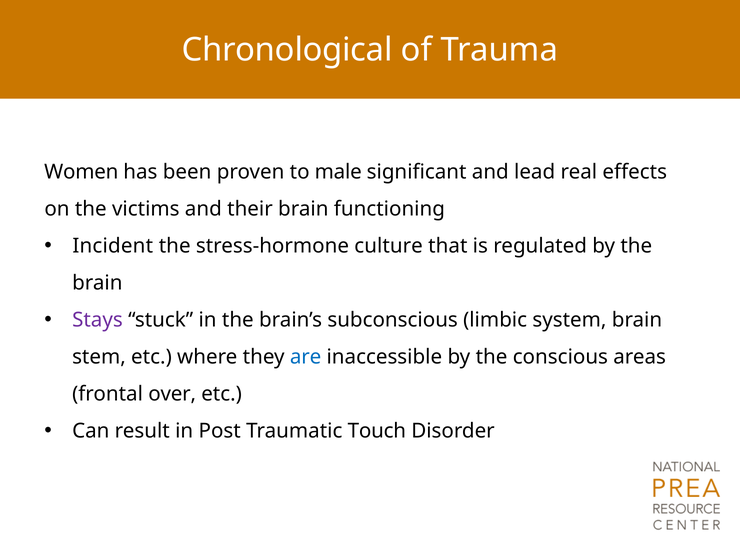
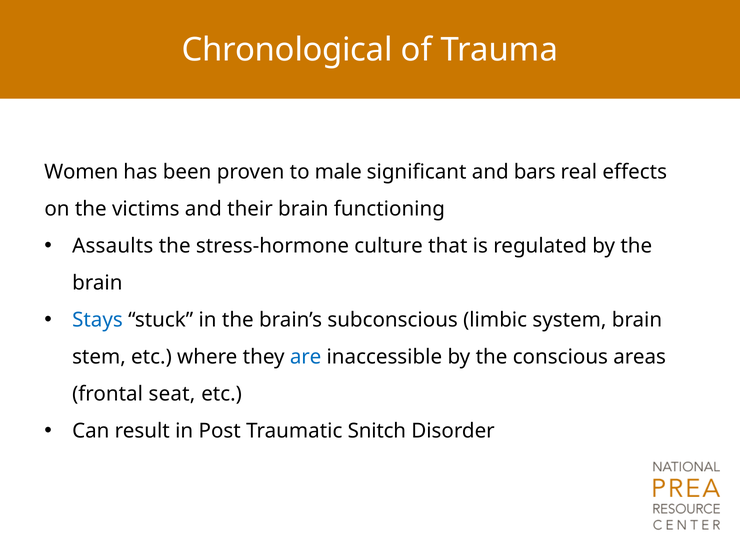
lead: lead -> bars
Incident: Incident -> Assaults
Stays colour: purple -> blue
over: over -> seat
Touch: Touch -> Snitch
